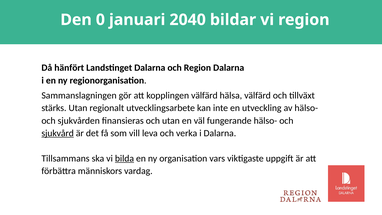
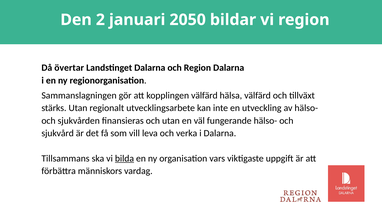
0: 0 -> 2
2040: 2040 -> 2050
hänfört: hänfört -> övertar
sjukvård underline: present -> none
